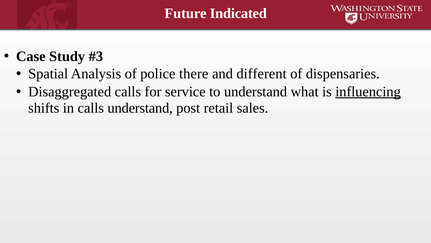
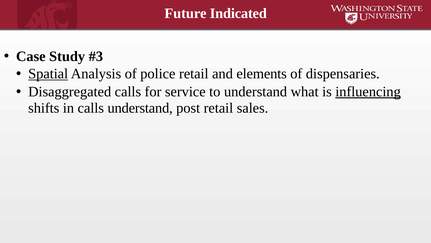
Spatial underline: none -> present
police there: there -> retail
different: different -> elements
